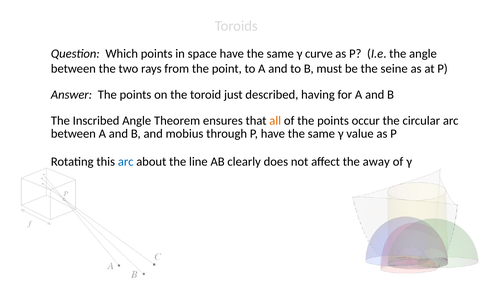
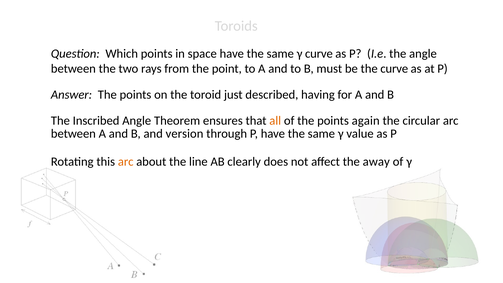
the seine: seine -> curve
occur: occur -> again
mobius: mobius -> version
arc at (126, 162) colour: blue -> orange
